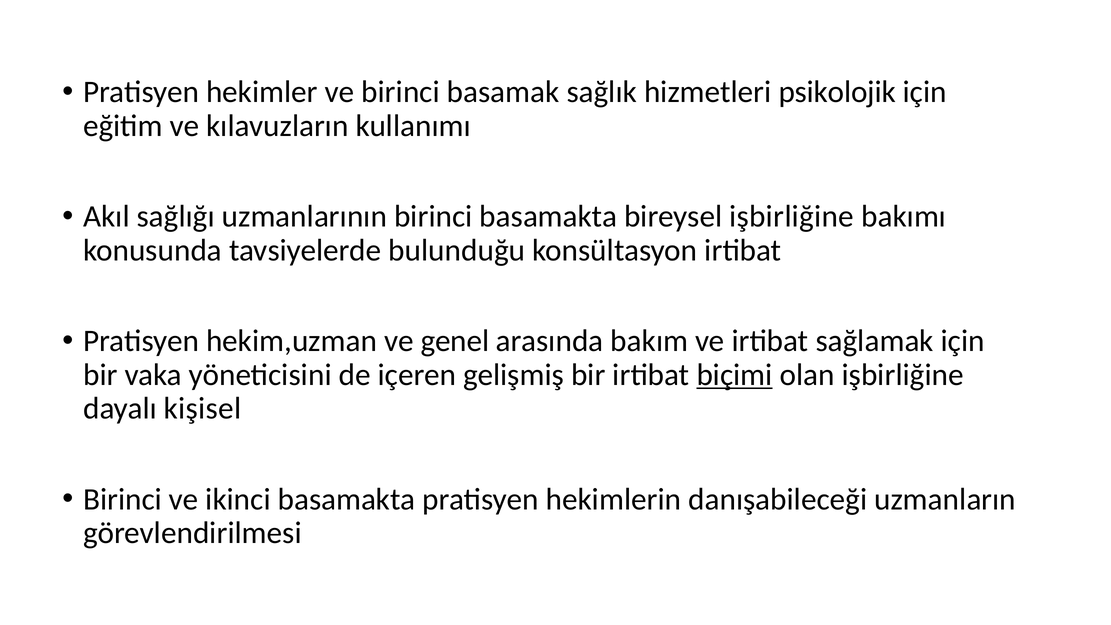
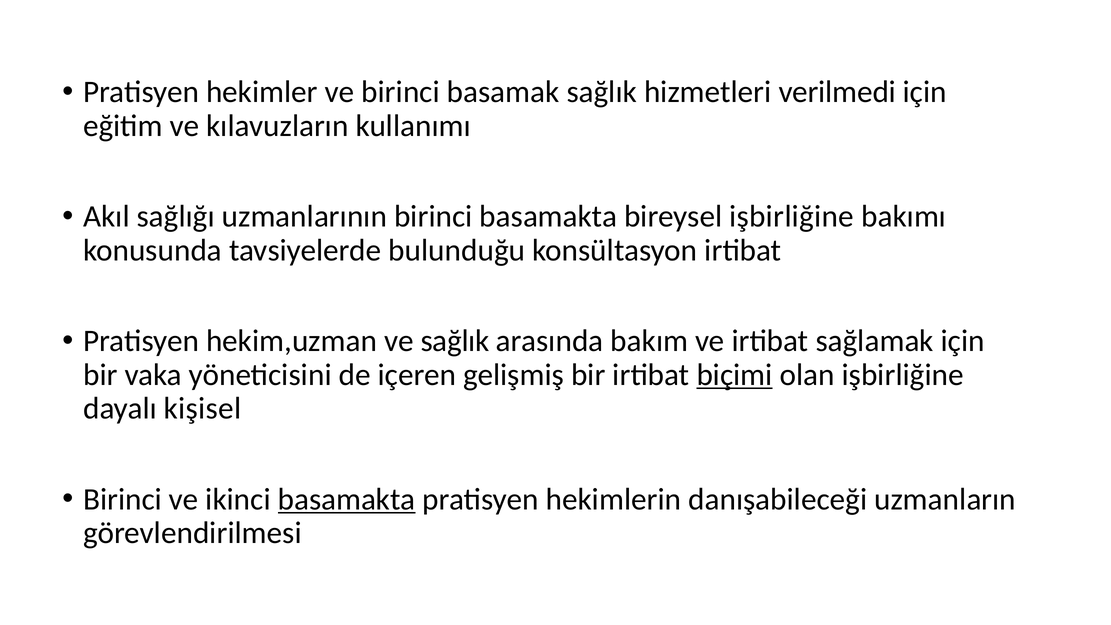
psikolojik: psikolojik -> verilmedi
ve genel: genel -> sağlık
basamakta at (347, 499) underline: none -> present
